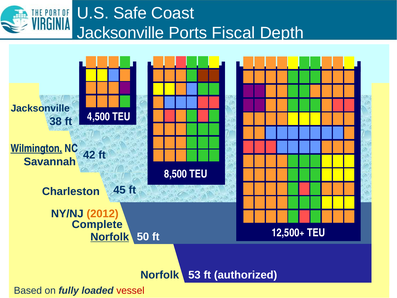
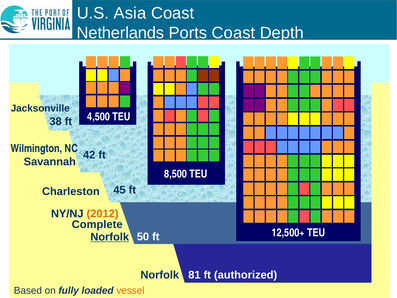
Safe: Safe -> Asia
Jacksonville at (120, 33): Jacksonville -> Netherlands
Ports Fiscal: Fiscal -> Coast
Wilmington underline: present -> none
53: 53 -> 81
vessel colour: red -> orange
